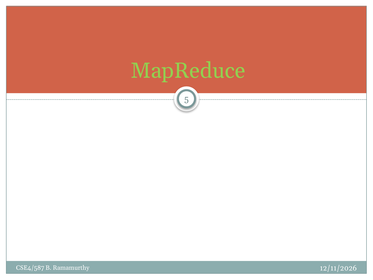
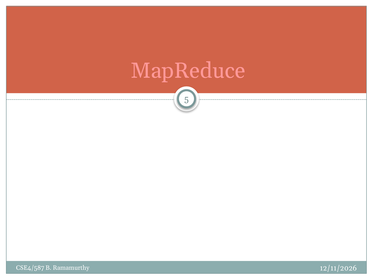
MapReduce colour: light green -> pink
